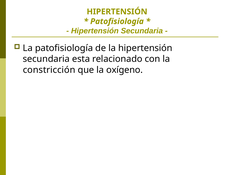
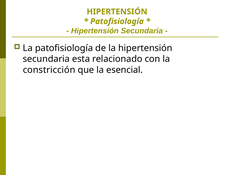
oxígeno: oxígeno -> esencial
